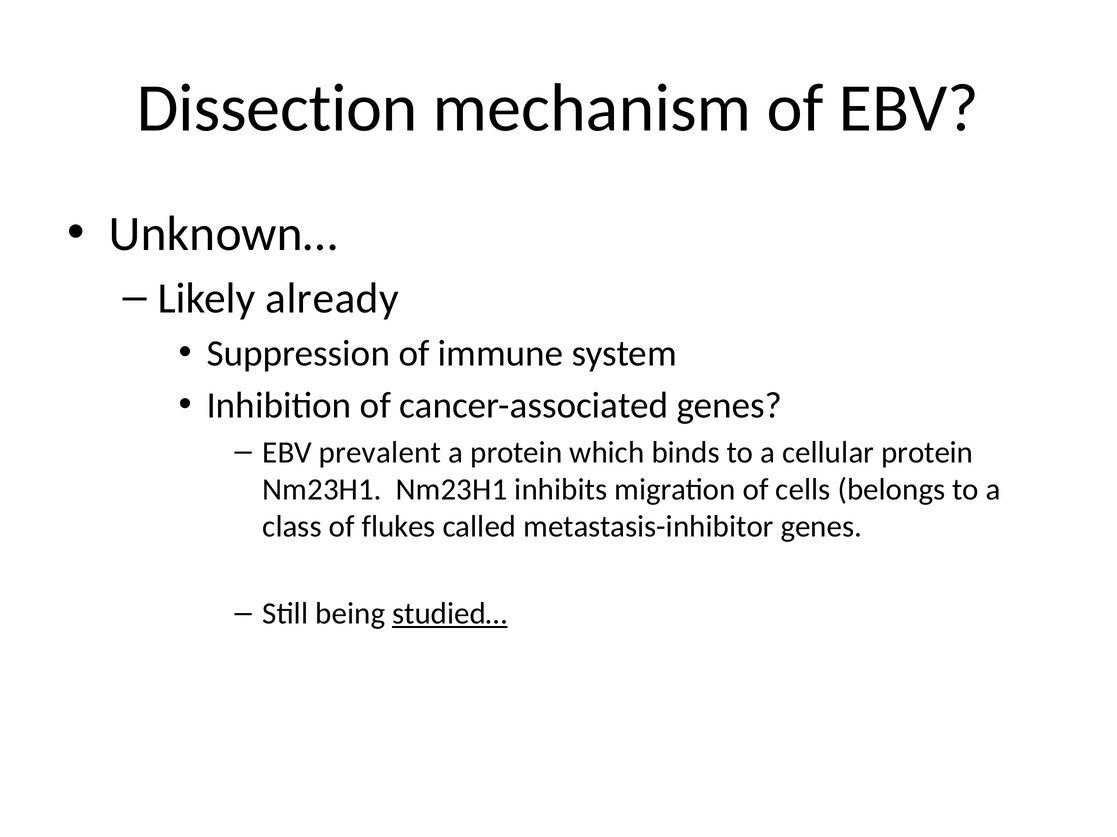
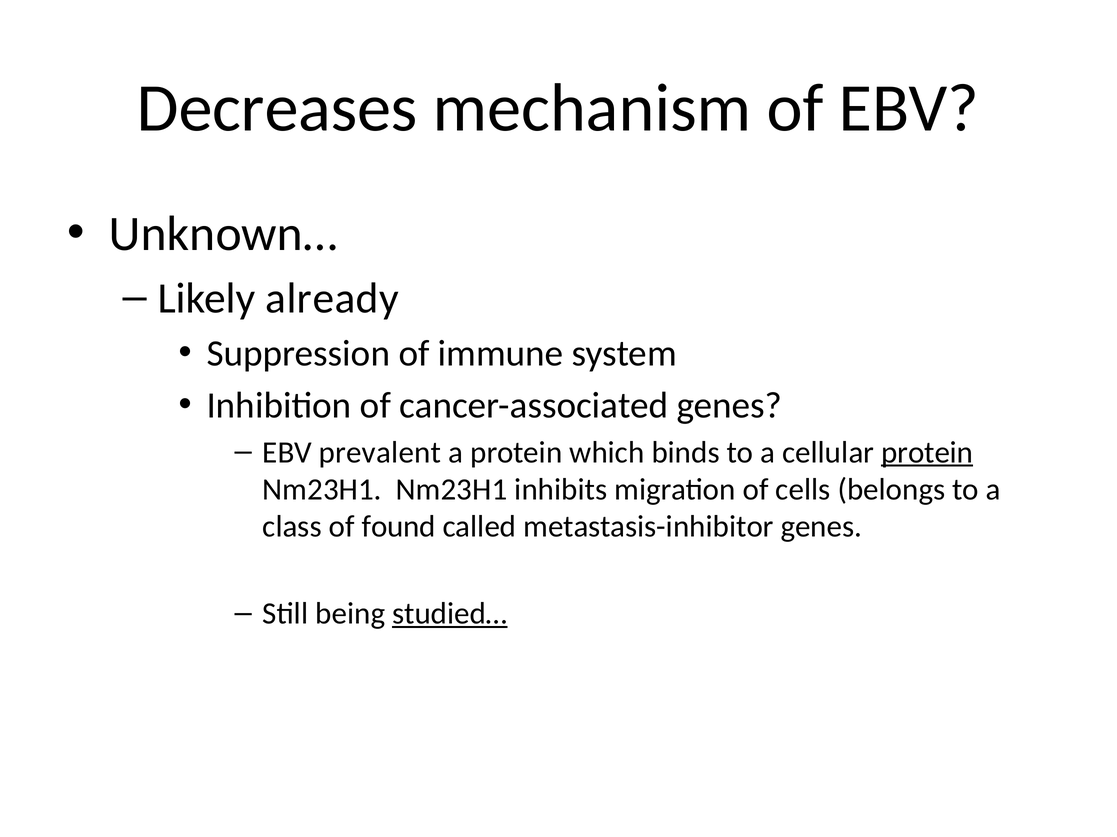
Dissection: Dissection -> Decreases
protein at (927, 453) underline: none -> present
flukes: flukes -> found
